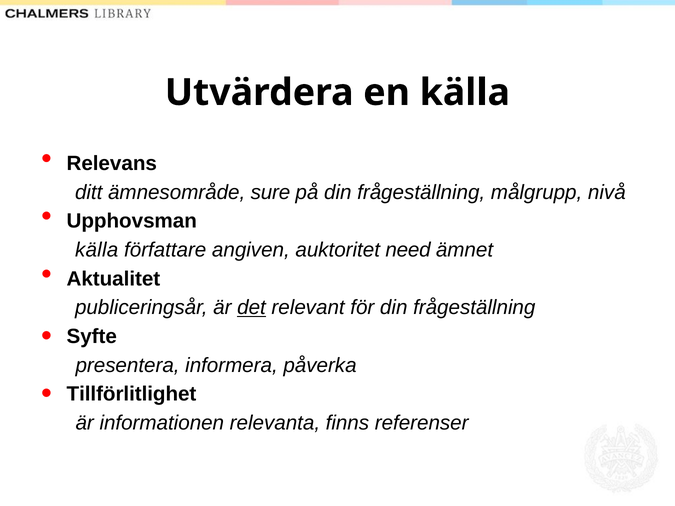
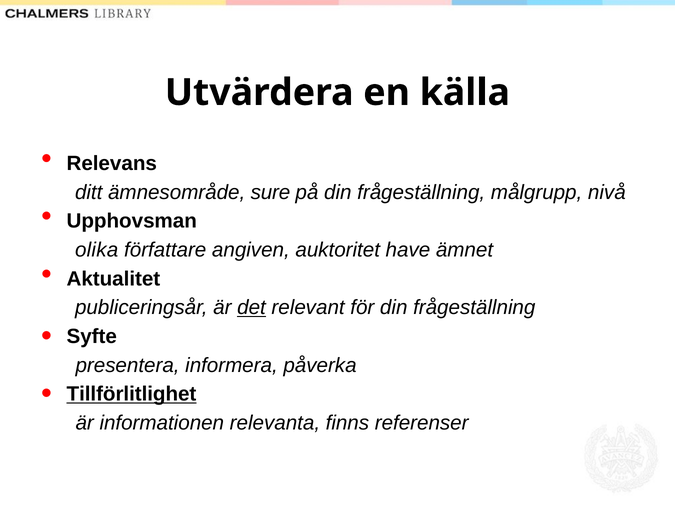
källa at (97, 250): källa -> olika
need: need -> have
Tillförlitlighet underline: none -> present
